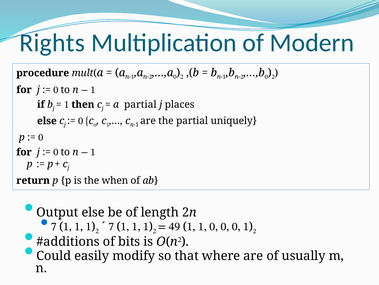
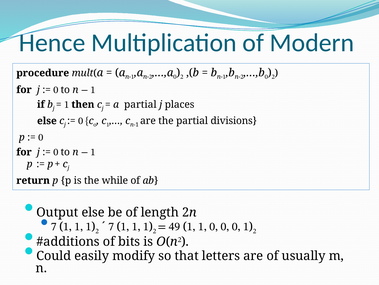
Rights: Rights -> Hence
uniquely: uniquely -> divisions
when: when -> while
where: where -> letters
